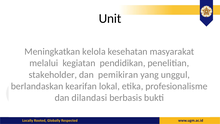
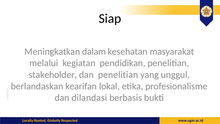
Unit: Unit -> Siap
kelola: kelola -> dalam
dan pemikiran: pemikiran -> penelitian
